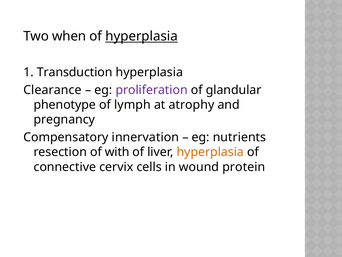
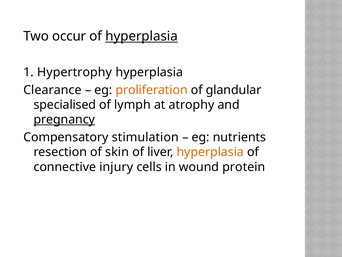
when: when -> occur
Transduction: Transduction -> Hypertrophy
proliferation colour: purple -> orange
phenotype: phenotype -> specialised
pregnancy underline: none -> present
innervation: innervation -> stimulation
with: with -> skin
cervix: cervix -> injury
